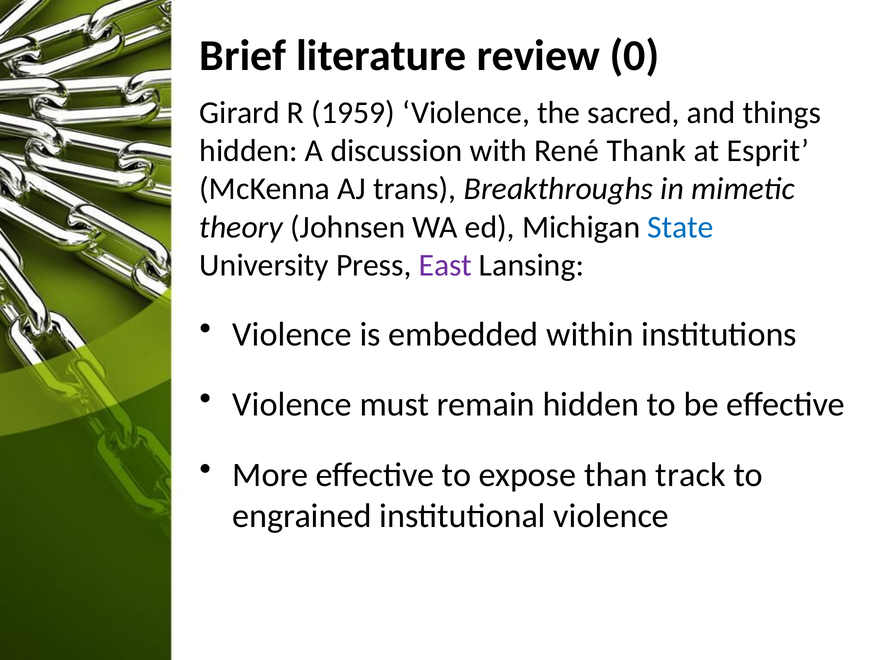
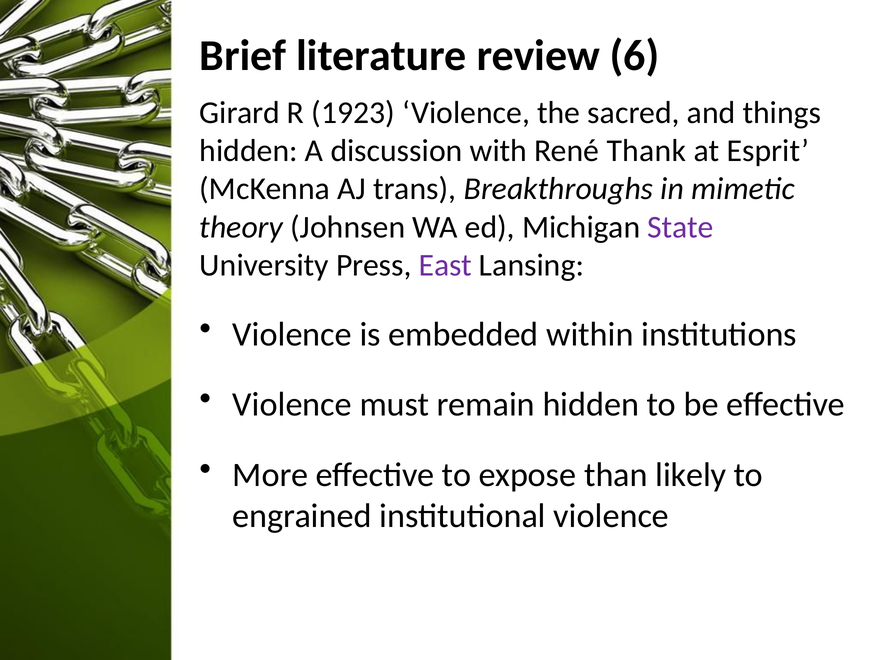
0: 0 -> 6
1959: 1959 -> 1923
State colour: blue -> purple
track: track -> likely
